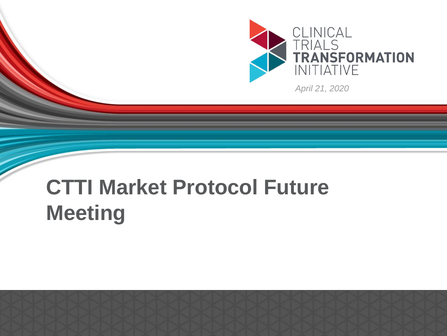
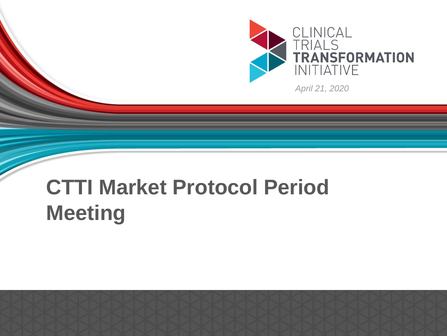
Future: Future -> Period
